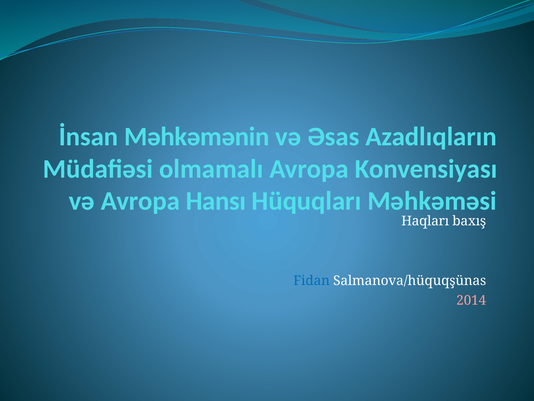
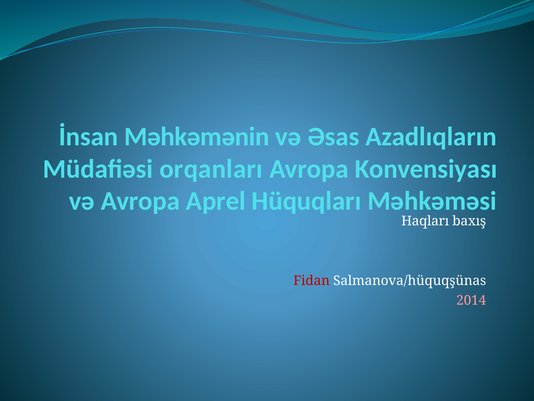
olmamalı: olmamalı -> orqanları
Hansı: Hansı -> Aprel
Fidan colour: blue -> red
